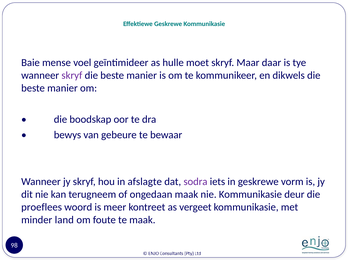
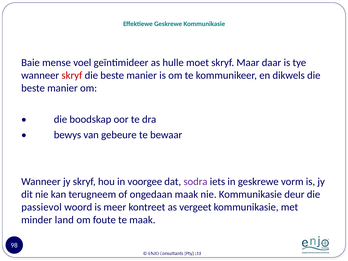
skryf at (72, 75) colour: purple -> red
afslagte: afslagte -> voorgee
proeflees: proeflees -> passievol
